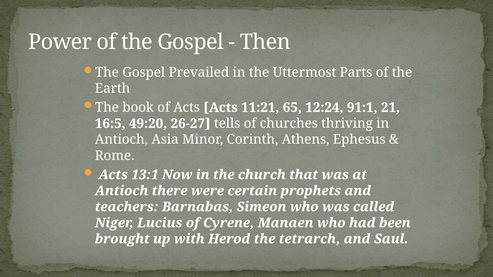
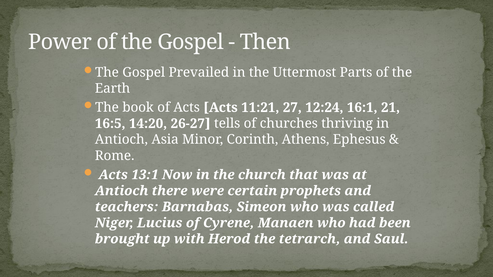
65: 65 -> 27
91:1: 91:1 -> 16:1
49:20: 49:20 -> 14:20
